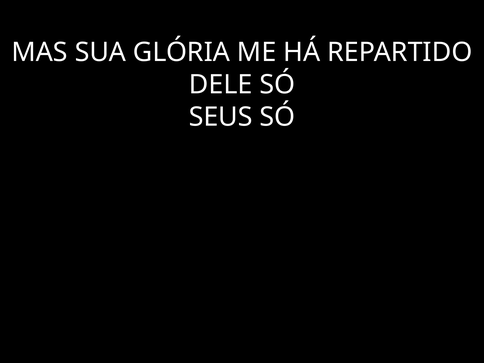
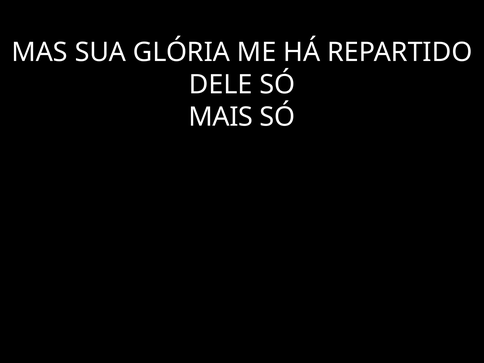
SEUS: SEUS -> MAIS
